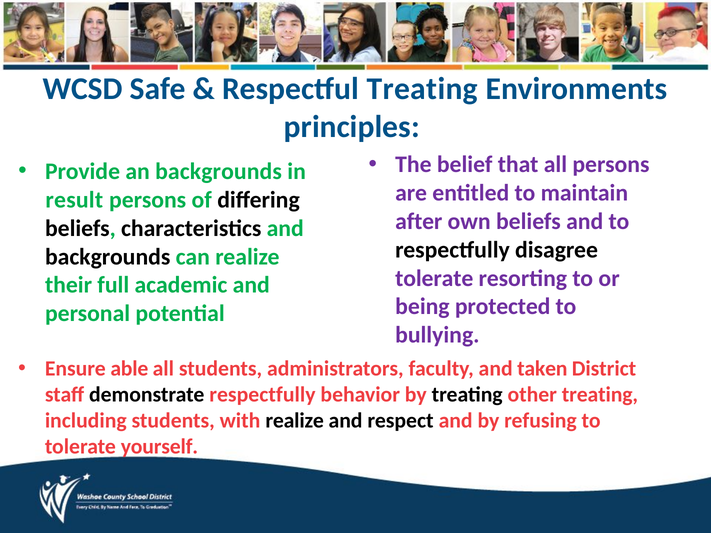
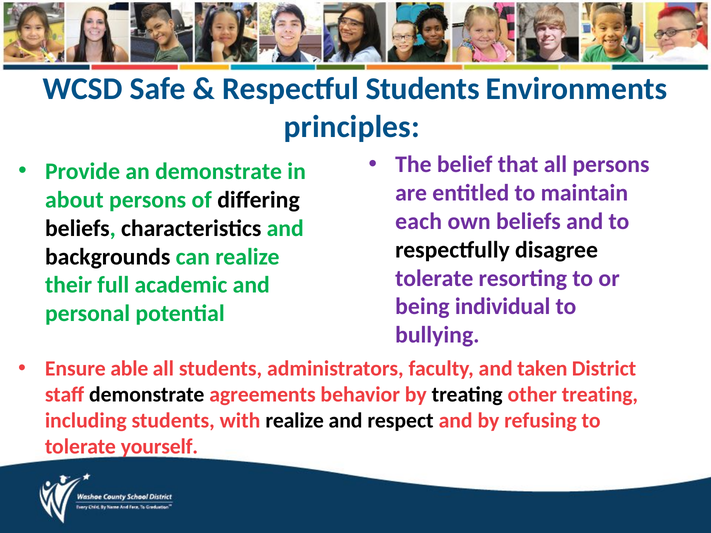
Respectful Treating: Treating -> Students
an backgrounds: backgrounds -> demonstrate
result: result -> about
after: after -> each
protected: protected -> individual
demonstrate respectfully: respectfully -> agreements
